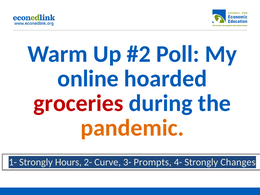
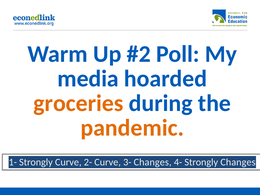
online: online -> media
groceries colour: red -> orange
Strongly Hours: Hours -> Curve
3- Prompts: Prompts -> Changes
